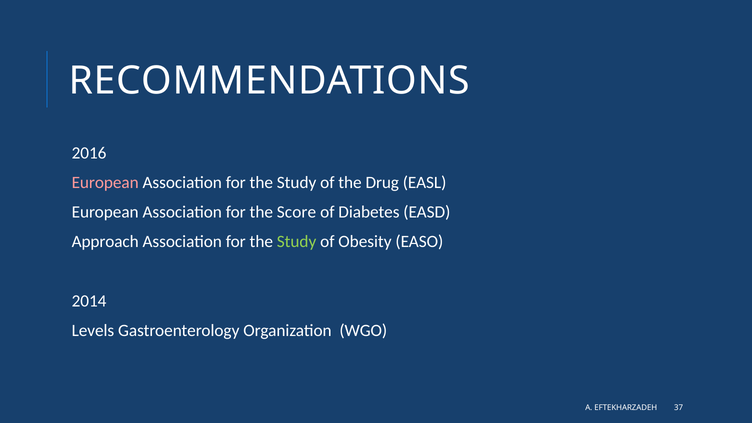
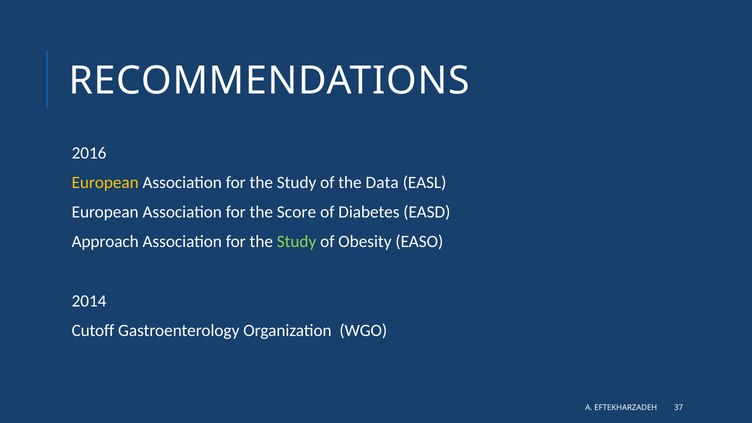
European at (105, 183) colour: pink -> yellow
Drug: Drug -> Data
Levels: Levels -> Cutoff
